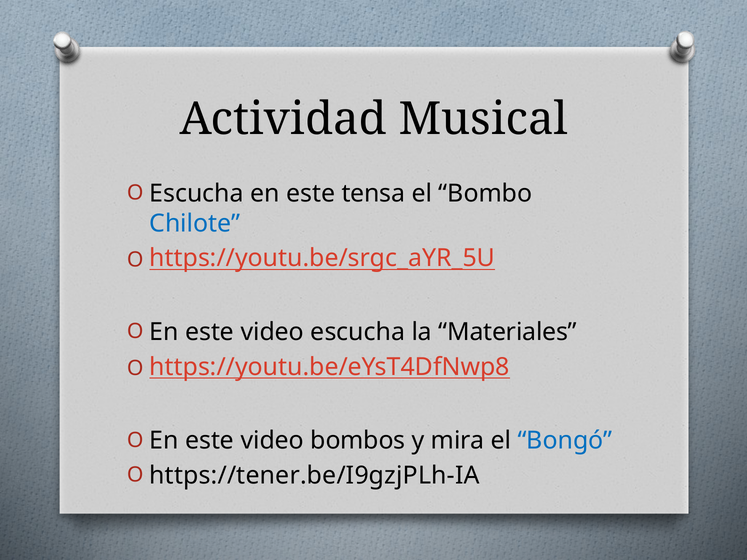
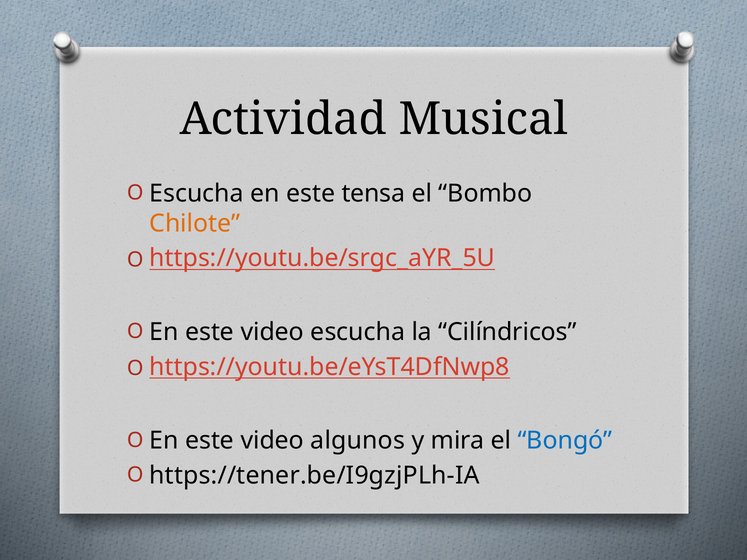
Chilote colour: blue -> orange
Materiales: Materiales -> Cilíndricos
bombos: bombos -> algunos
